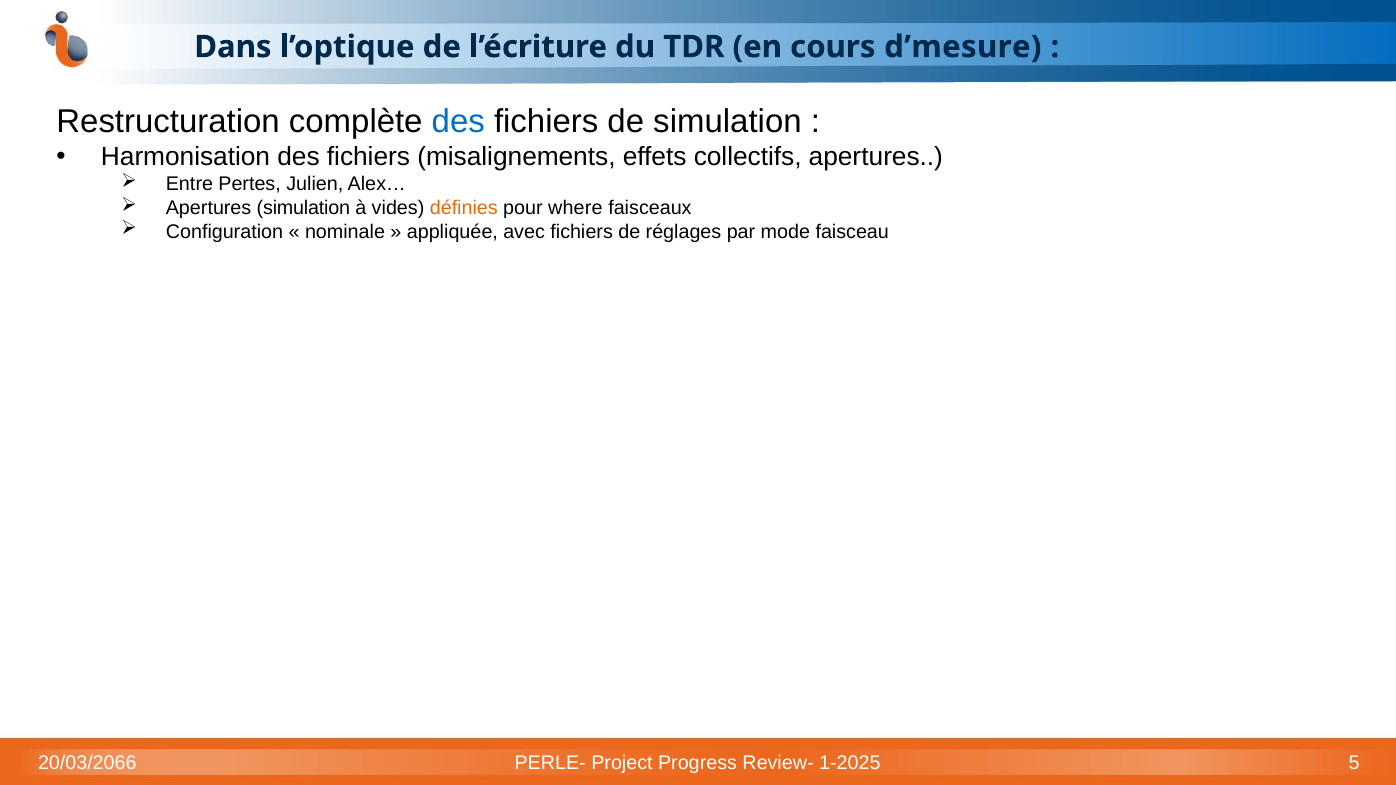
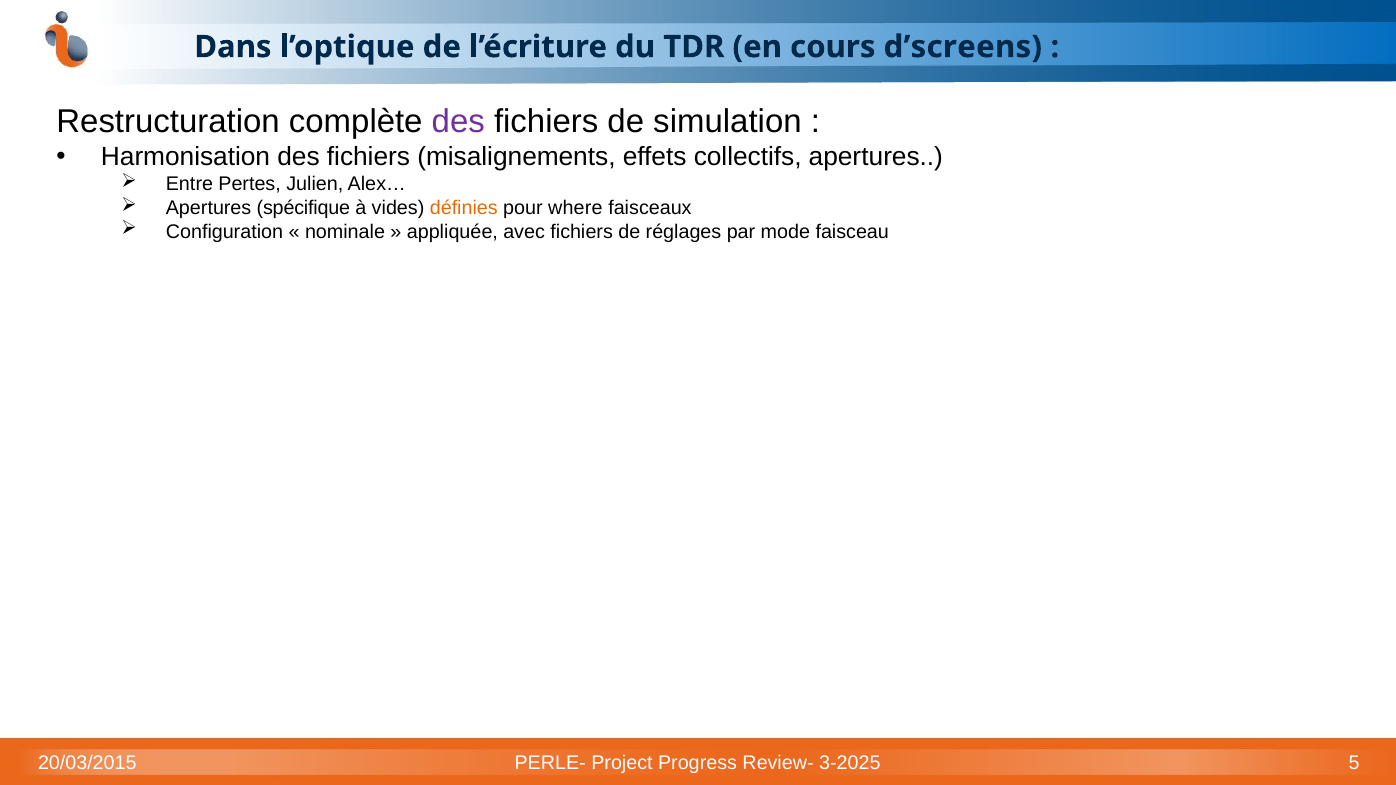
d’mesure: d’mesure -> d’screens
des at (458, 122) colour: blue -> purple
Apertures simulation: simulation -> spécifique
20/03/2066: 20/03/2066 -> 20/03/2015
1-2025: 1-2025 -> 3-2025
